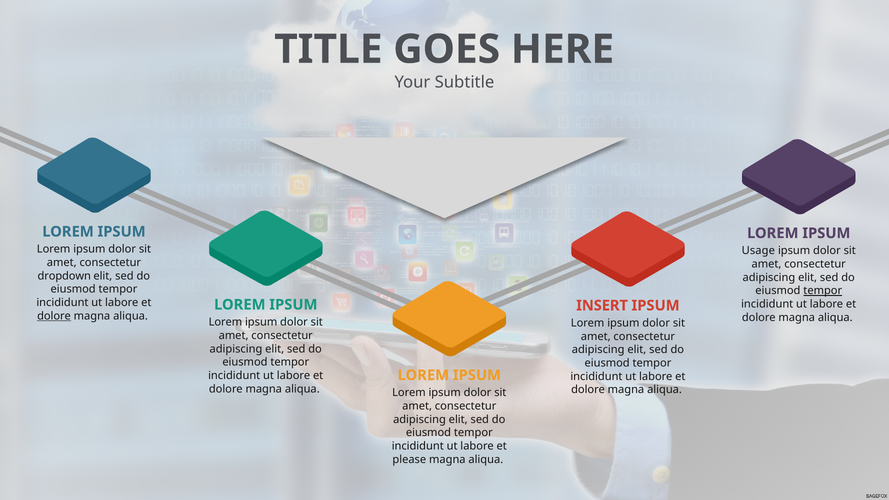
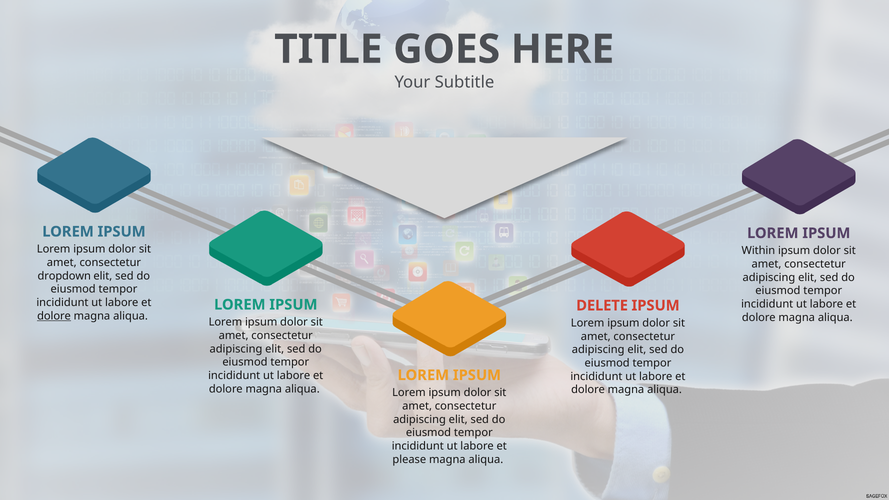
Usage: Usage -> Within
tempor at (823, 291) underline: present -> none
INSERT: INSERT -> DELETE
